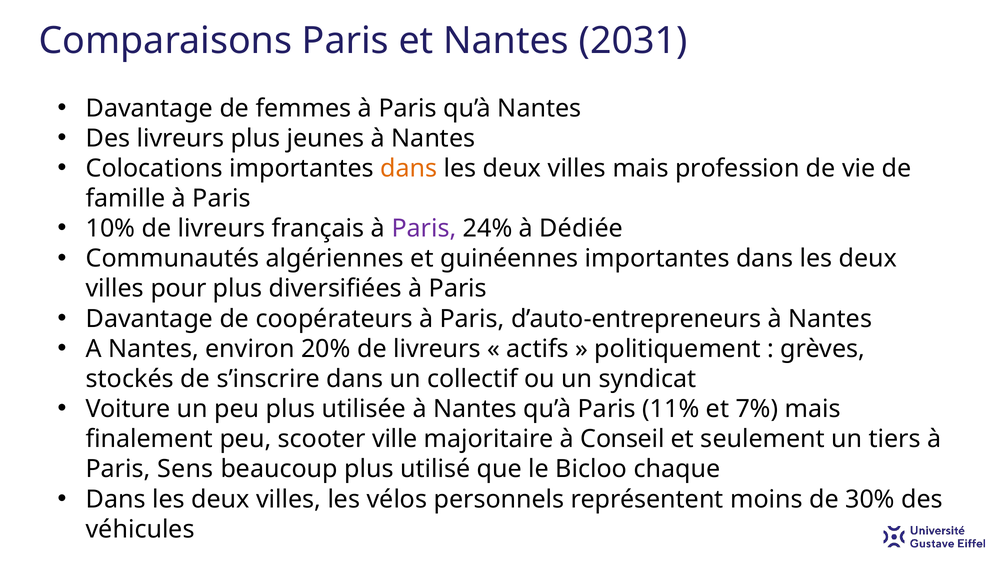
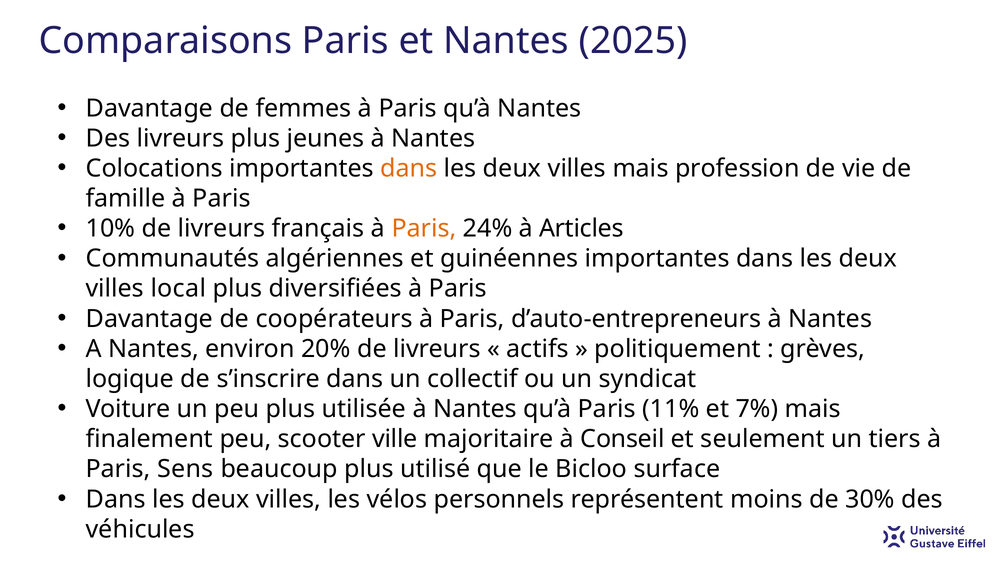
2031: 2031 -> 2025
Paris at (424, 229) colour: purple -> orange
Dédiée: Dédiée -> Articles
pour: pour -> local
stockés: stockés -> logique
chaque: chaque -> surface
